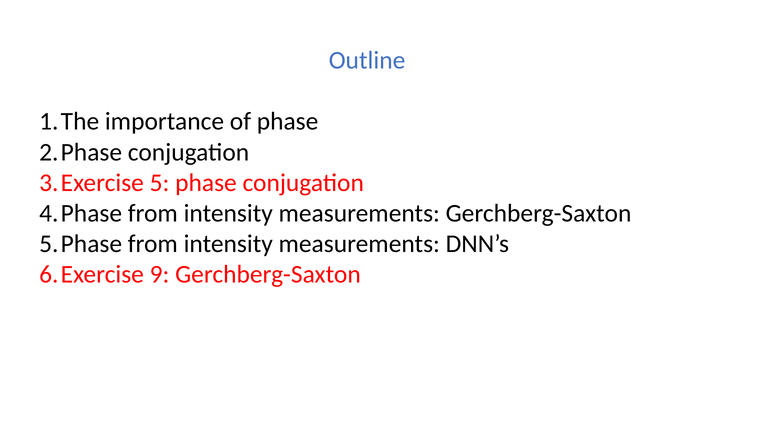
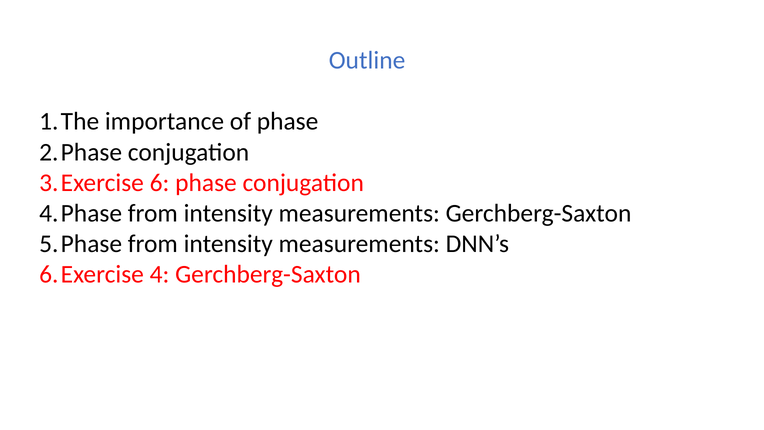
5: 5 -> 6
9: 9 -> 4
